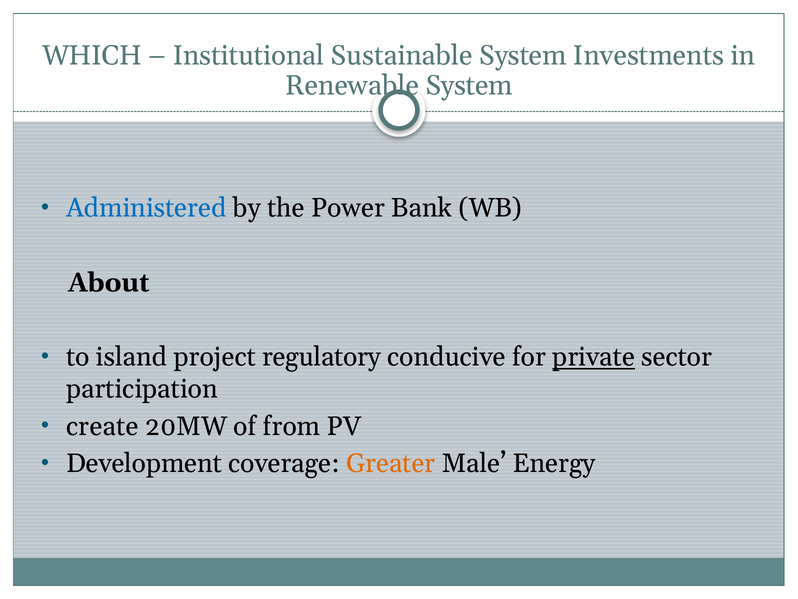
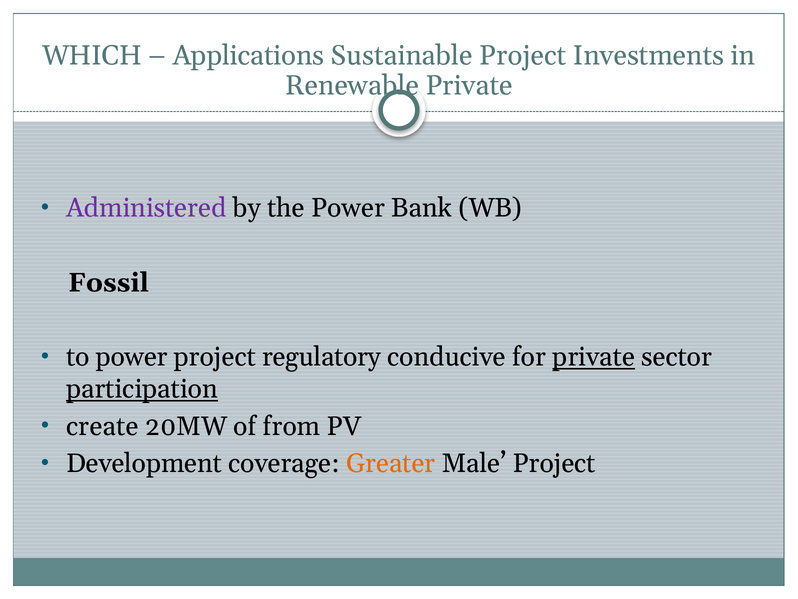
Institutional: Institutional -> Applications
Sustainable System: System -> Project
Renewable System: System -> Private
Administered colour: blue -> purple
About: About -> Fossil
to island: island -> power
participation underline: none -> present
Male Energy: Energy -> Project
